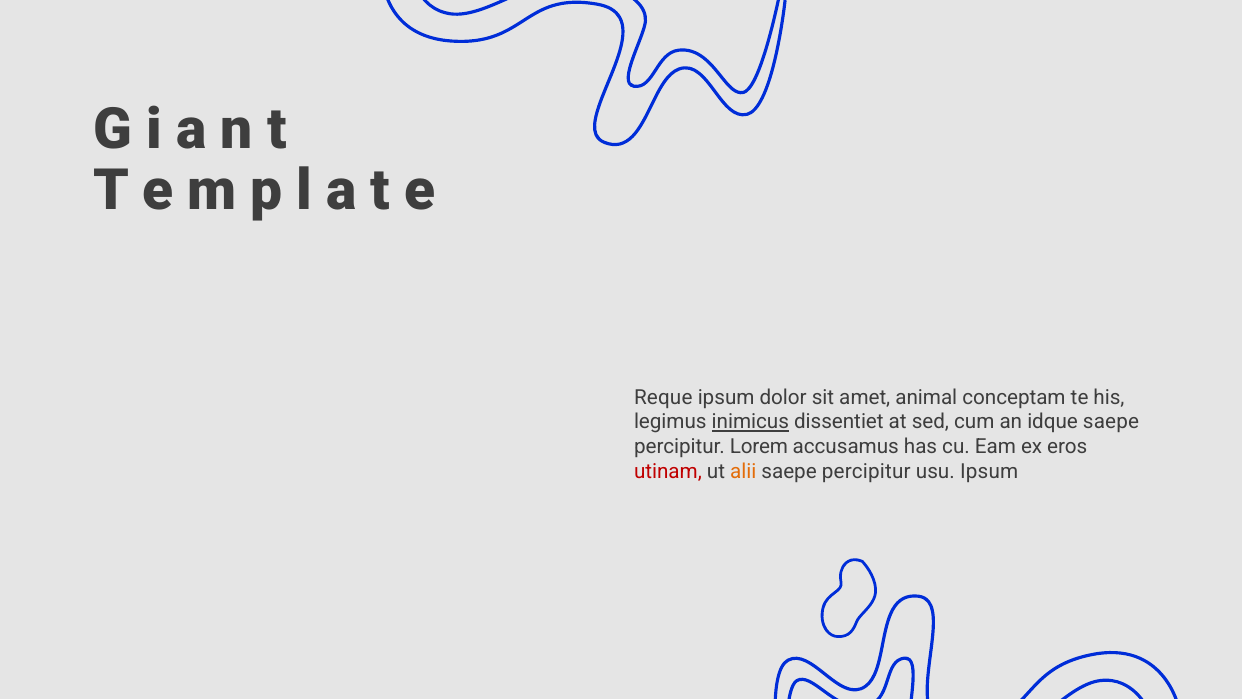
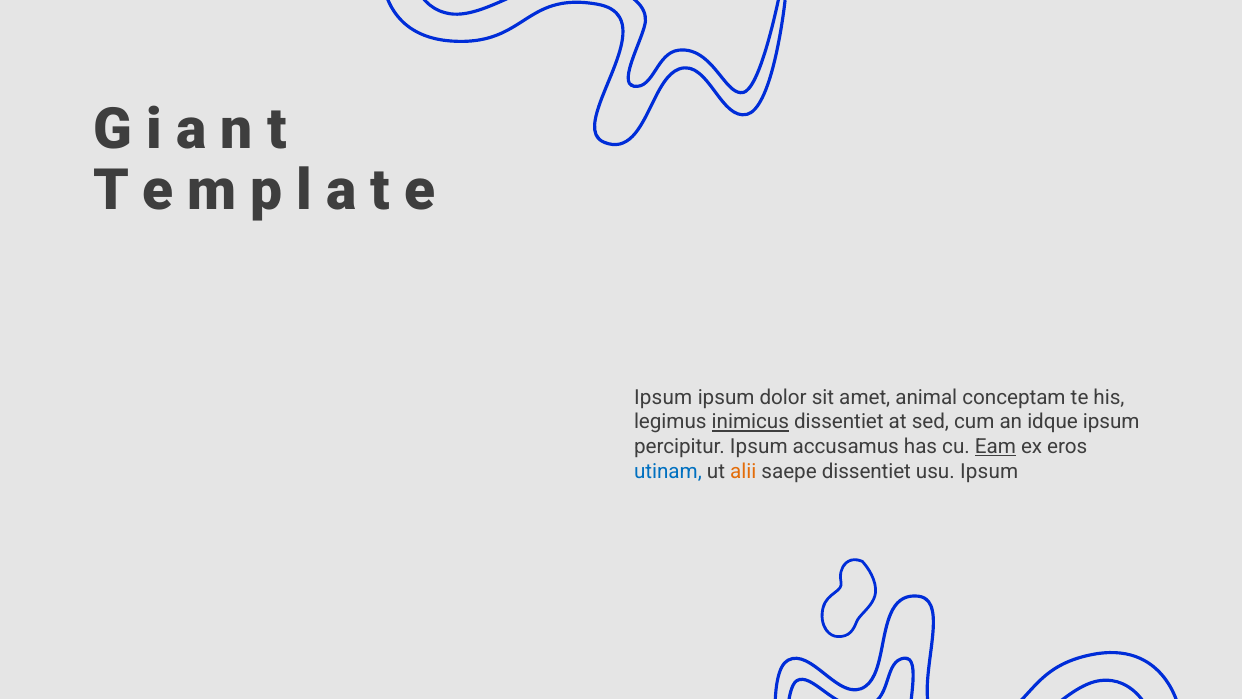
Reque at (663, 397): Reque -> Ipsum
idque saepe: saepe -> ipsum
percipitur Lorem: Lorem -> Ipsum
Eam underline: none -> present
utinam colour: red -> blue
percipitur at (866, 472): percipitur -> dissentiet
